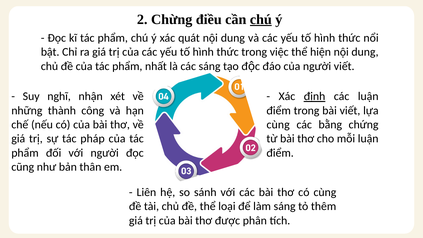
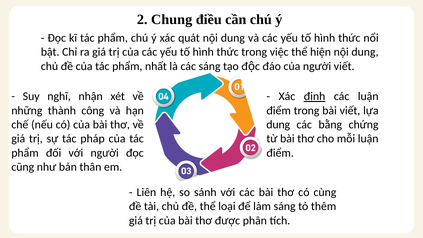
Chừng: Chừng -> Chung
chú at (261, 19) underline: present -> none
cùng at (278, 125): cùng -> dung
